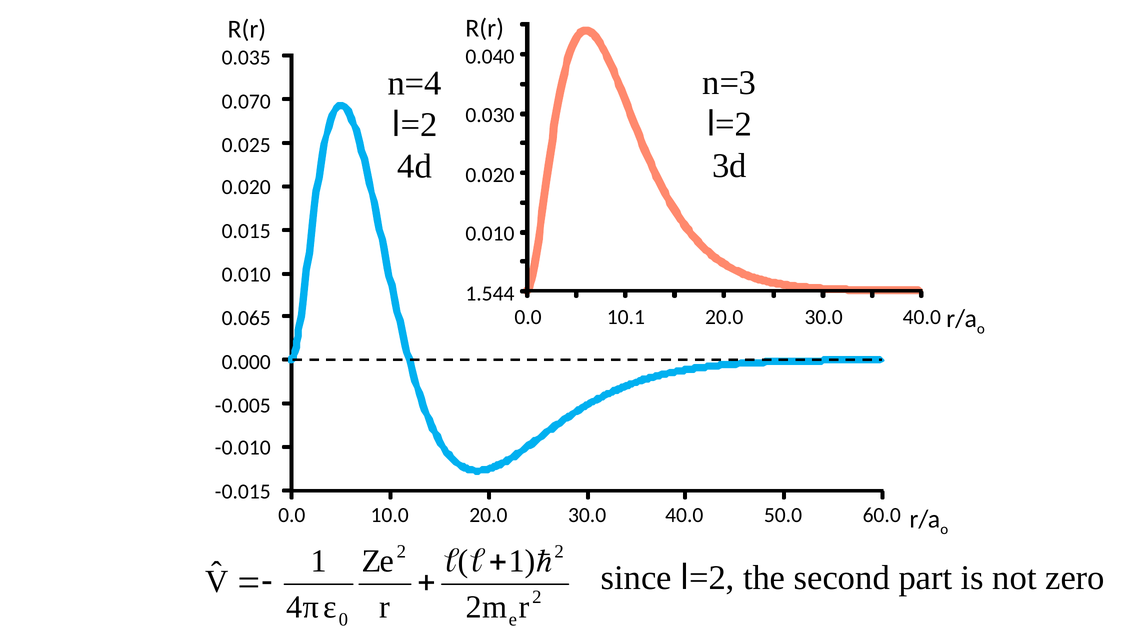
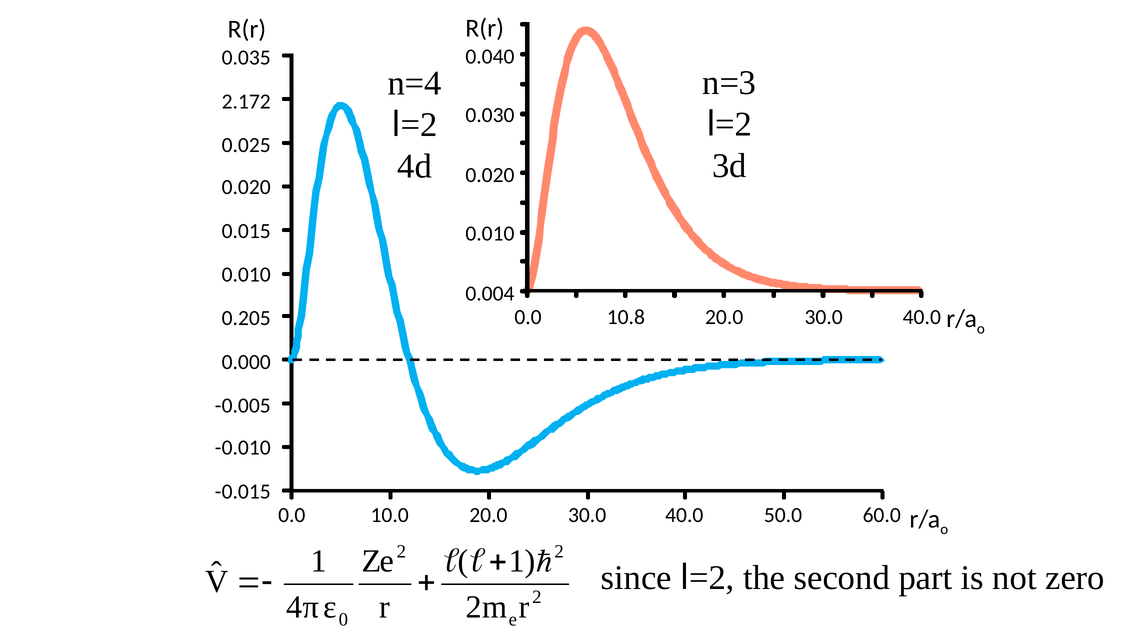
0.070: 0.070 -> 2.172
1.544: 1.544 -> 0.004
10.1: 10.1 -> 10.8
0.065: 0.065 -> 0.205
